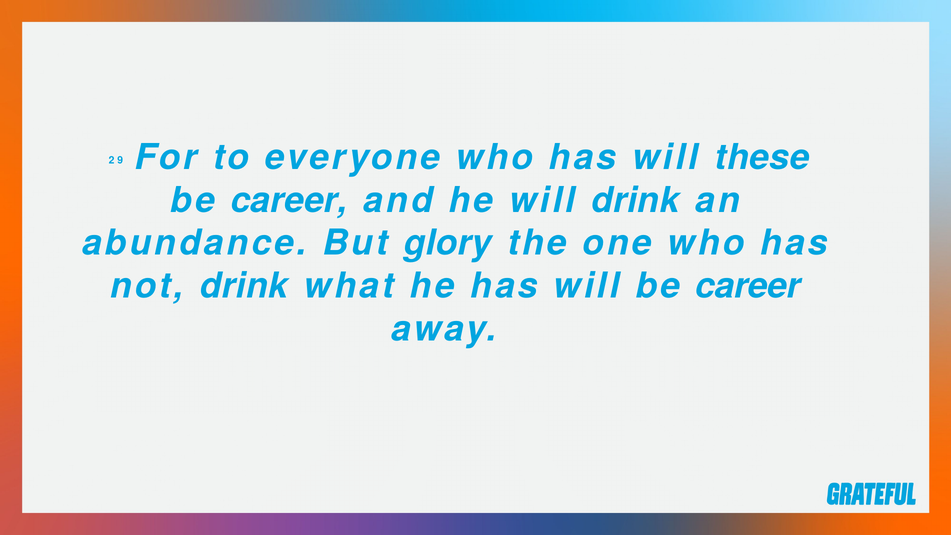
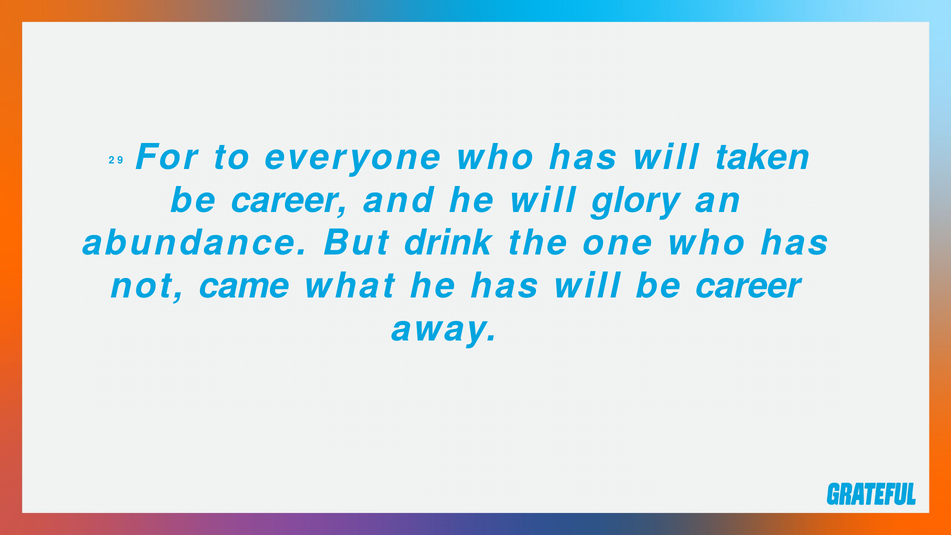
these: these -> taken
will drink: drink -> glory
glory: glory -> drink
not drink: drink -> came
